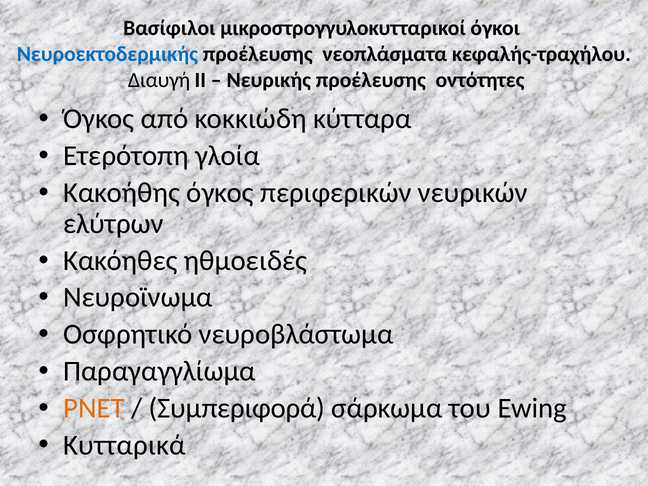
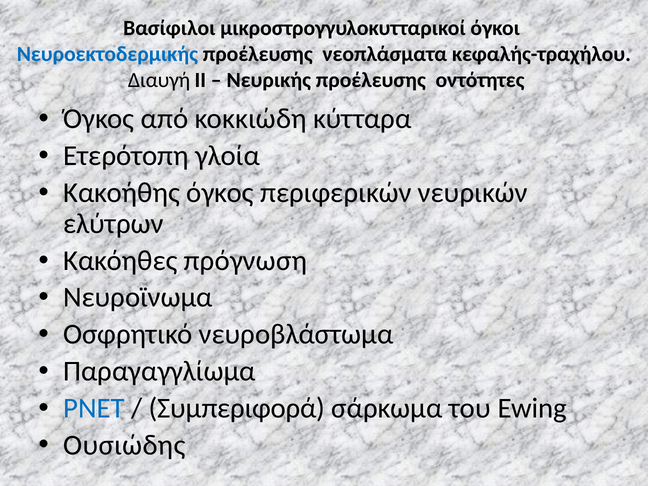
ηθμοειδές: ηθμοειδές -> πρόγνωση
PNET colour: orange -> blue
Κυτταρικά: Κυτταρικά -> Ουσιώδης
